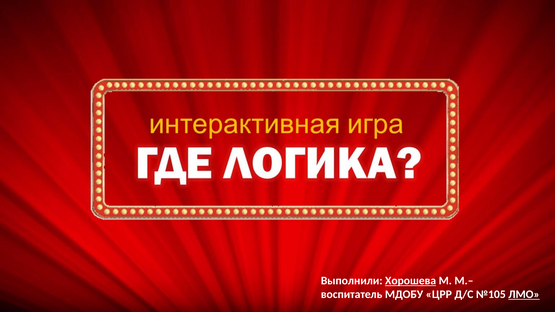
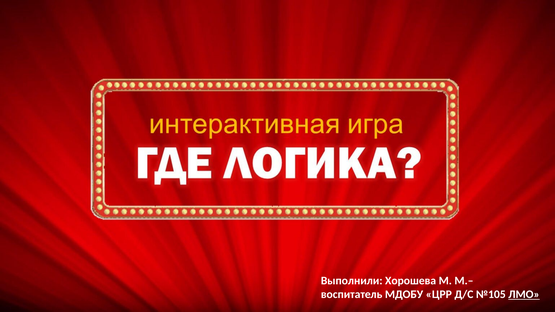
Хорошева underline: present -> none
